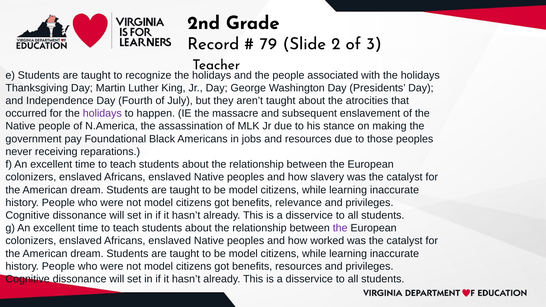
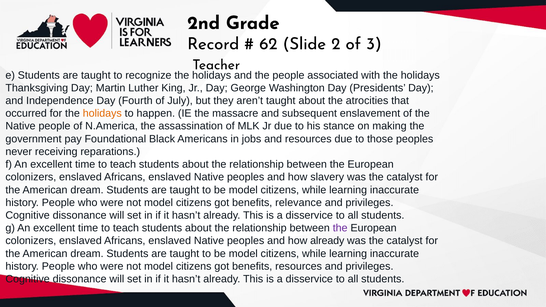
79: 79 -> 62
holidays at (102, 113) colour: purple -> orange
how worked: worked -> already
